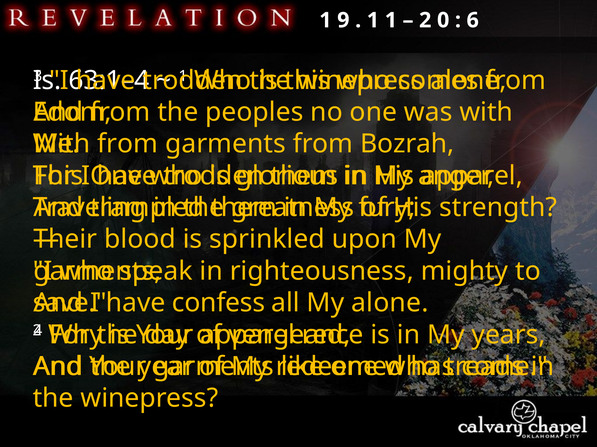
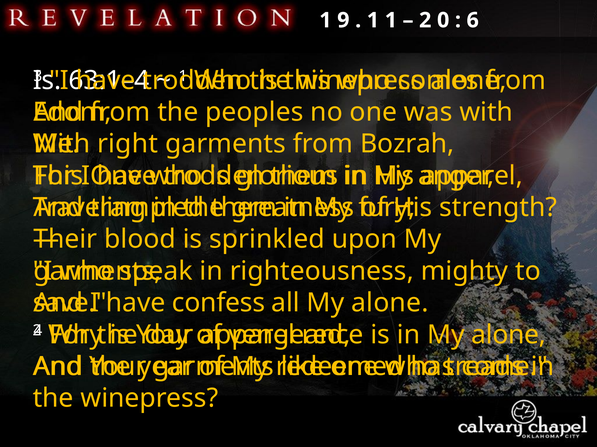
from at (128, 144): from -> right
in My years: years -> alone
